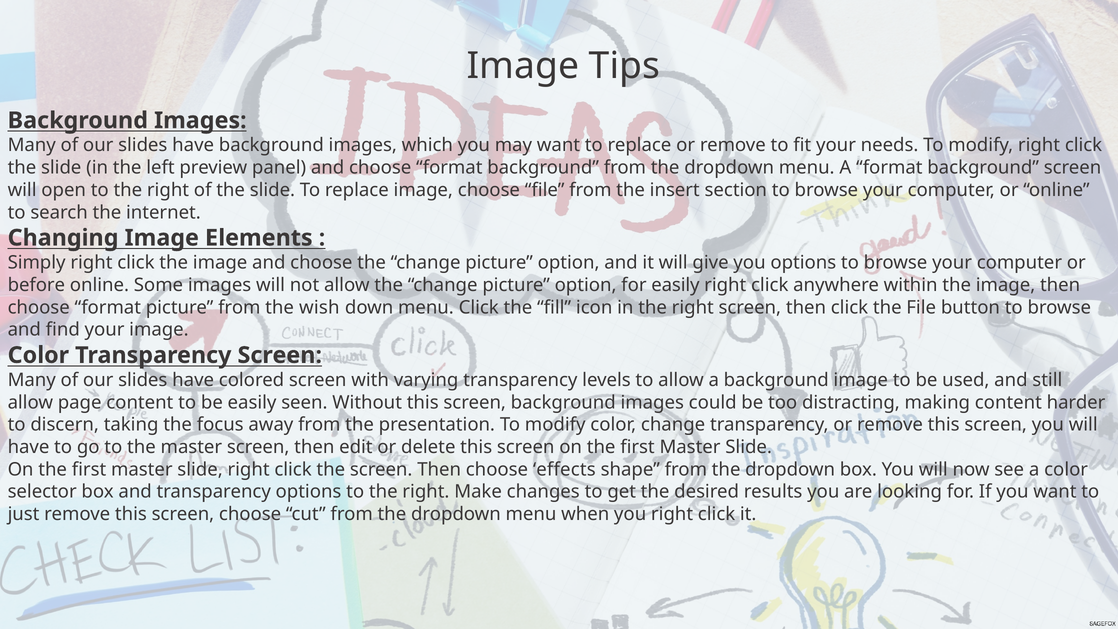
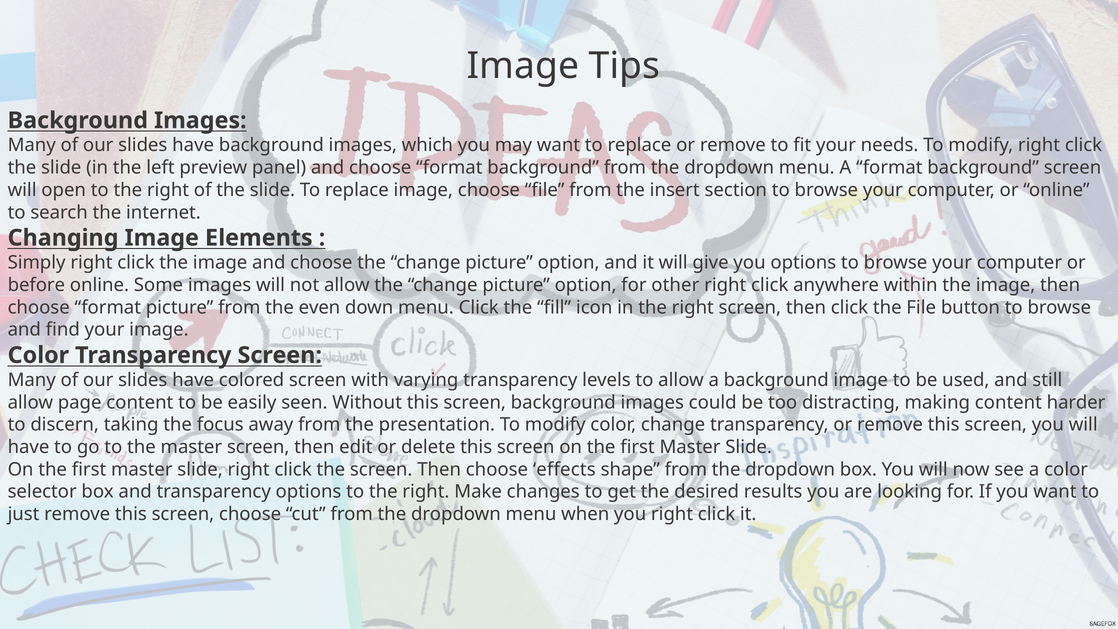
for easily: easily -> other
wish: wish -> even
